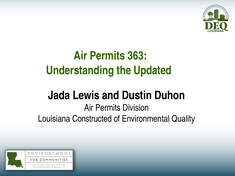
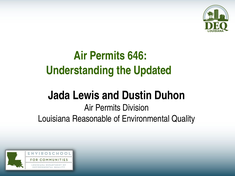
363: 363 -> 646
Constructed: Constructed -> Reasonable
